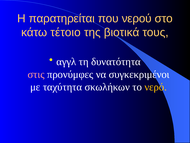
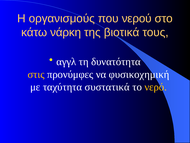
παρατηρείται: παρατηρείται -> οργανισμούς
τέτοιο: τέτοιο -> νάρκη
στις colour: pink -> yellow
συγκεκριμένοι: συγκεκριμένοι -> φυσικοχημική
σκωλήκων: σκωλήκων -> συστατικά
